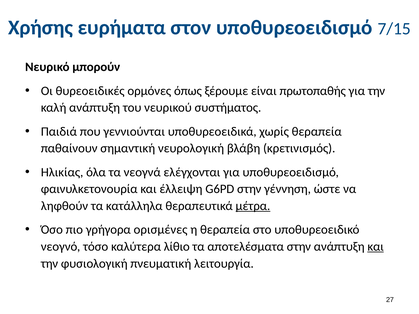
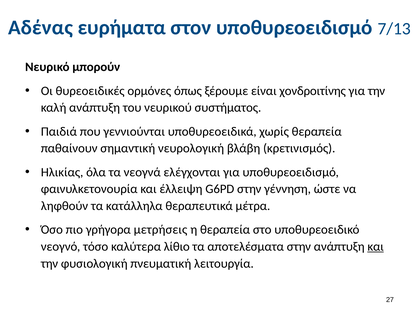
Χρήσης: Χρήσης -> Αδένας
7/15: 7/15 -> 7/13
πρωτοπαθής: πρωτοπαθής -> χονδροιτίνης
μέτρα underline: present -> none
ορισμένες: ορισμένες -> μετρήσεις
